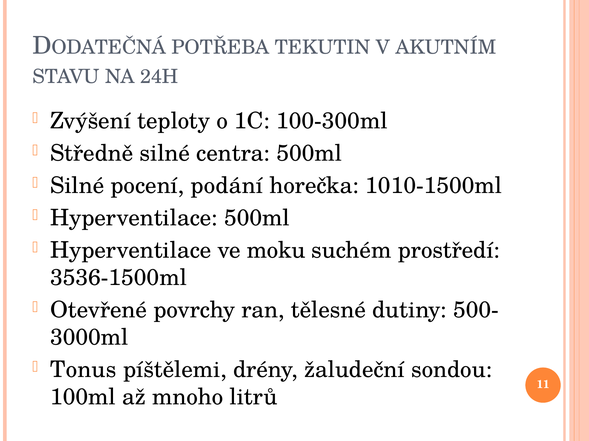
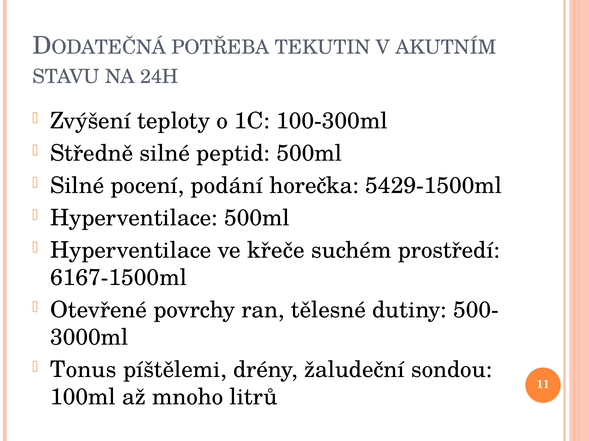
centra: centra -> peptid
1010-1500ml: 1010-1500ml -> 5429-1500ml
moku: moku -> křeče
3536-1500ml: 3536-1500ml -> 6167-1500ml
